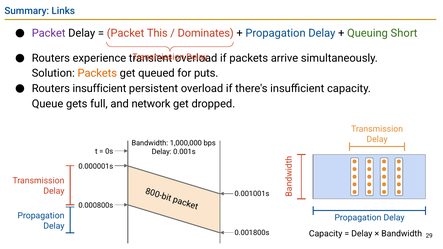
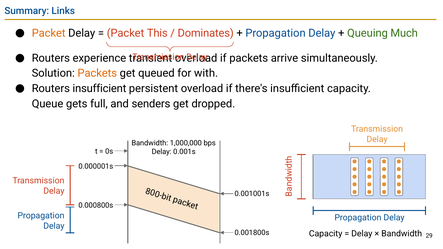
Packet at (49, 33) colour: purple -> orange
Short: Short -> Much
puts: puts -> with
network: network -> senders
